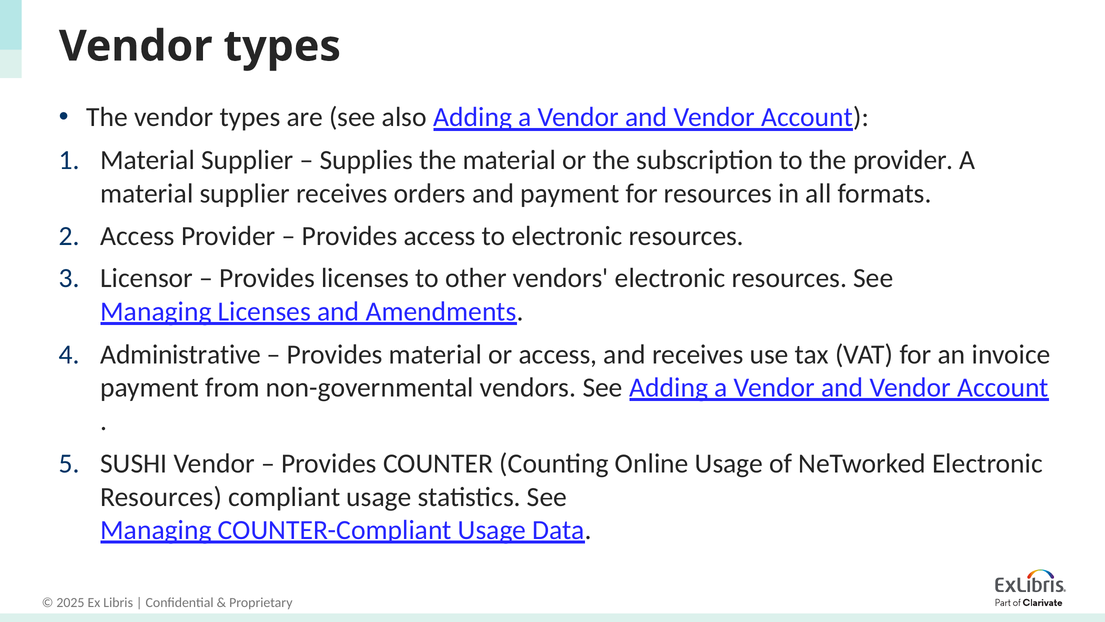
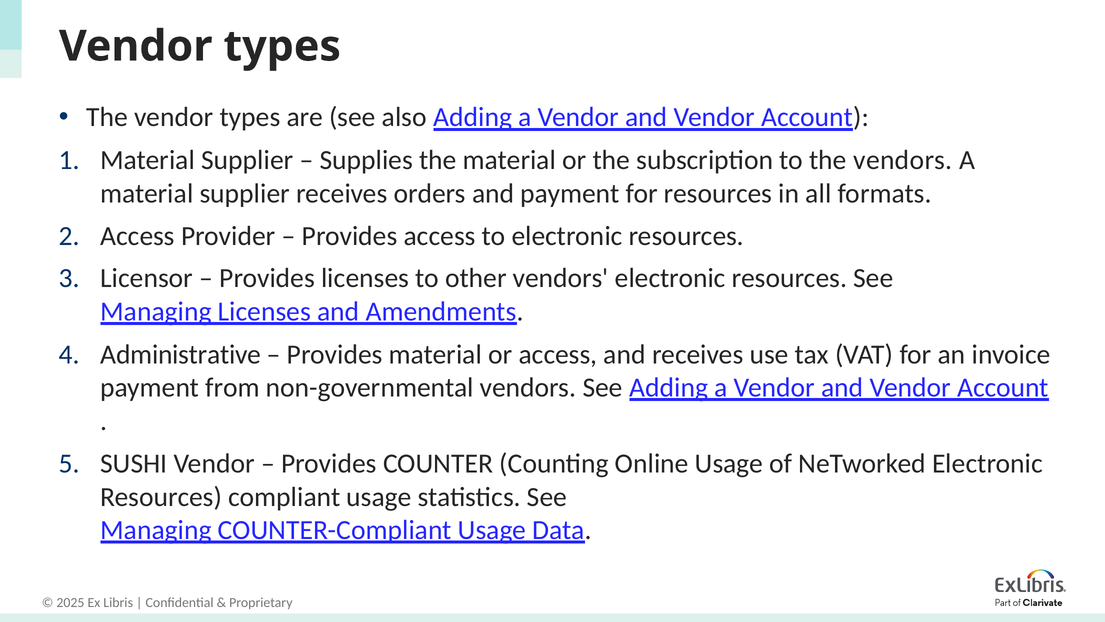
the provider: provider -> vendors
